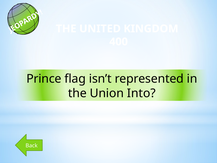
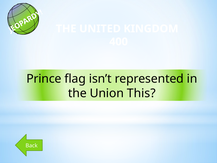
Into: Into -> This
